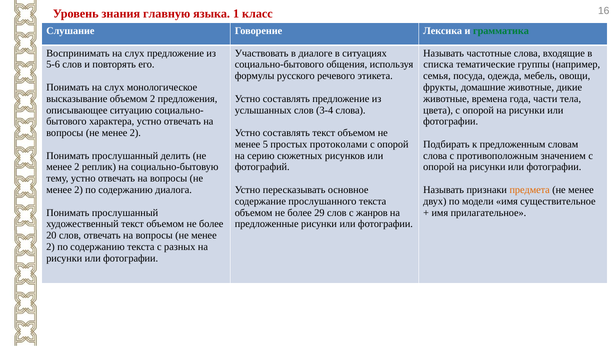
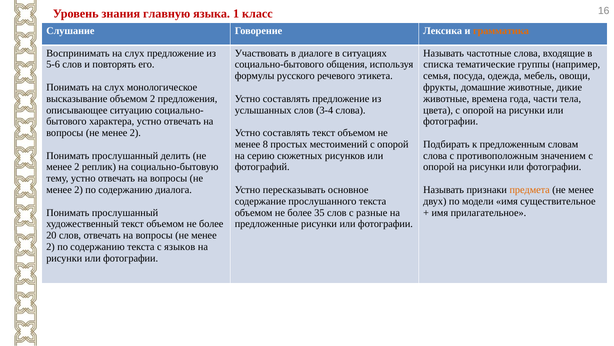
грамматика colour: green -> orange
5: 5 -> 8
протоколами: протоколами -> местоимений
29: 29 -> 35
жанров: жанров -> разные
разных: разных -> языков
